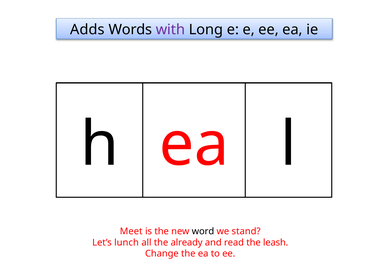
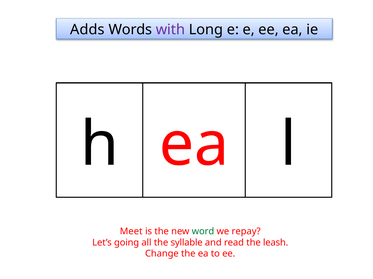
word colour: black -> green
stand: stand -> repay
lunch: lunch -> going
already: already -> syllable
